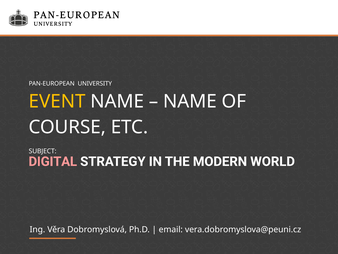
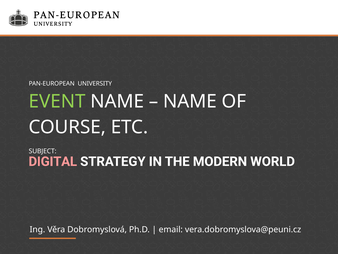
EVENT colour: yellow -> light green
